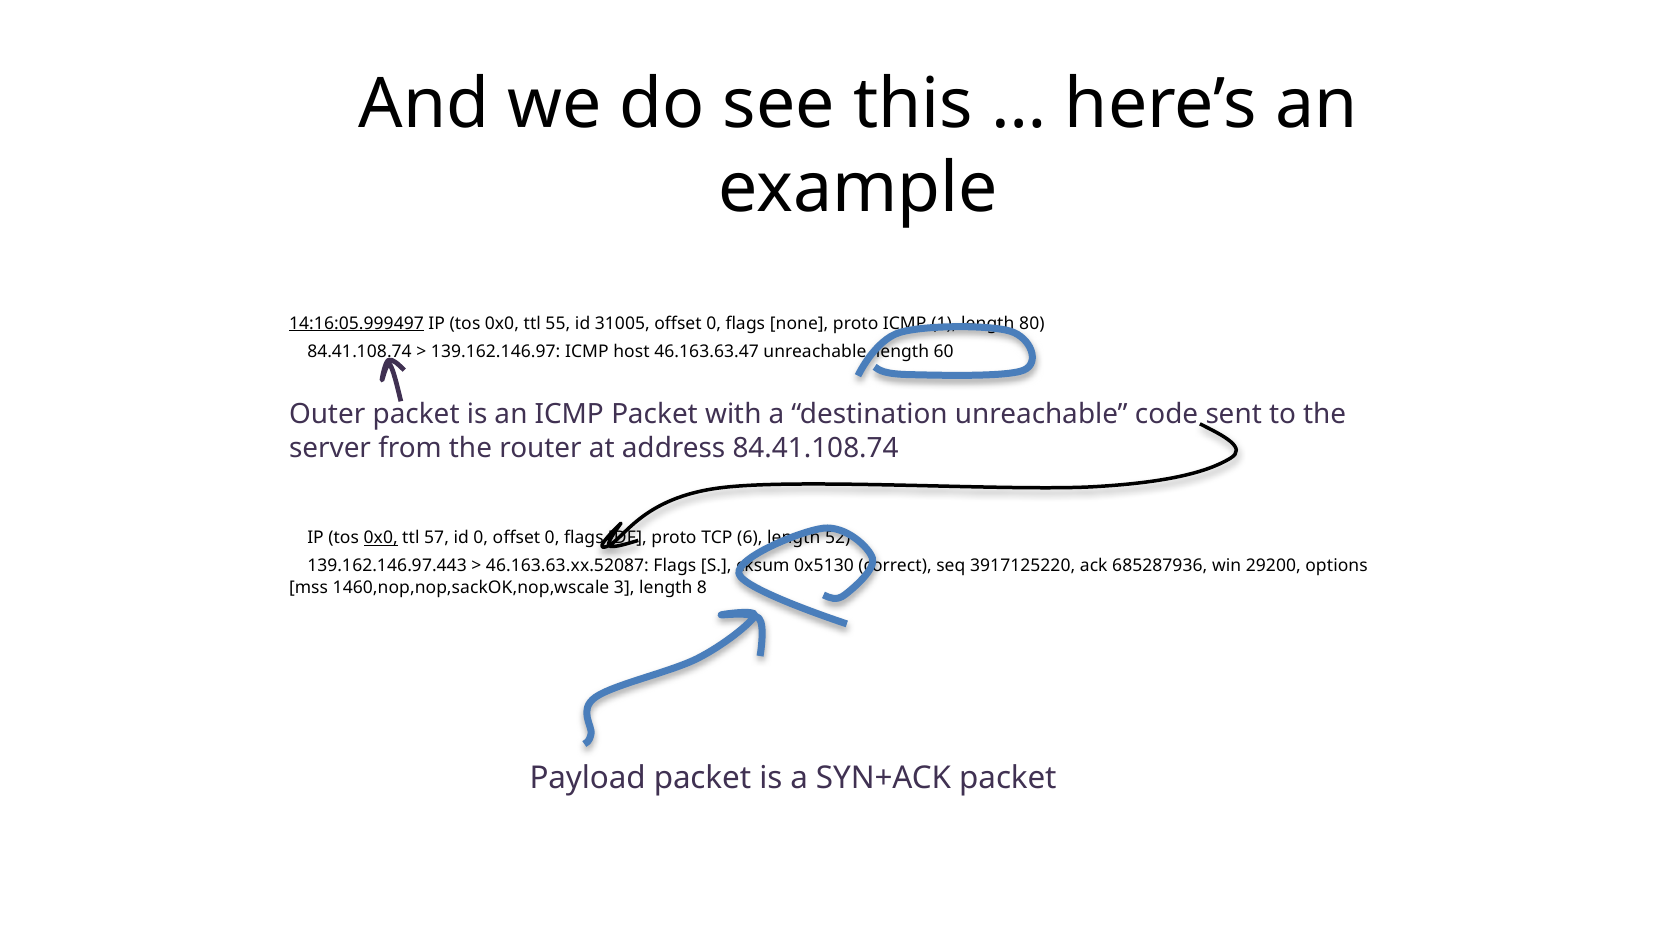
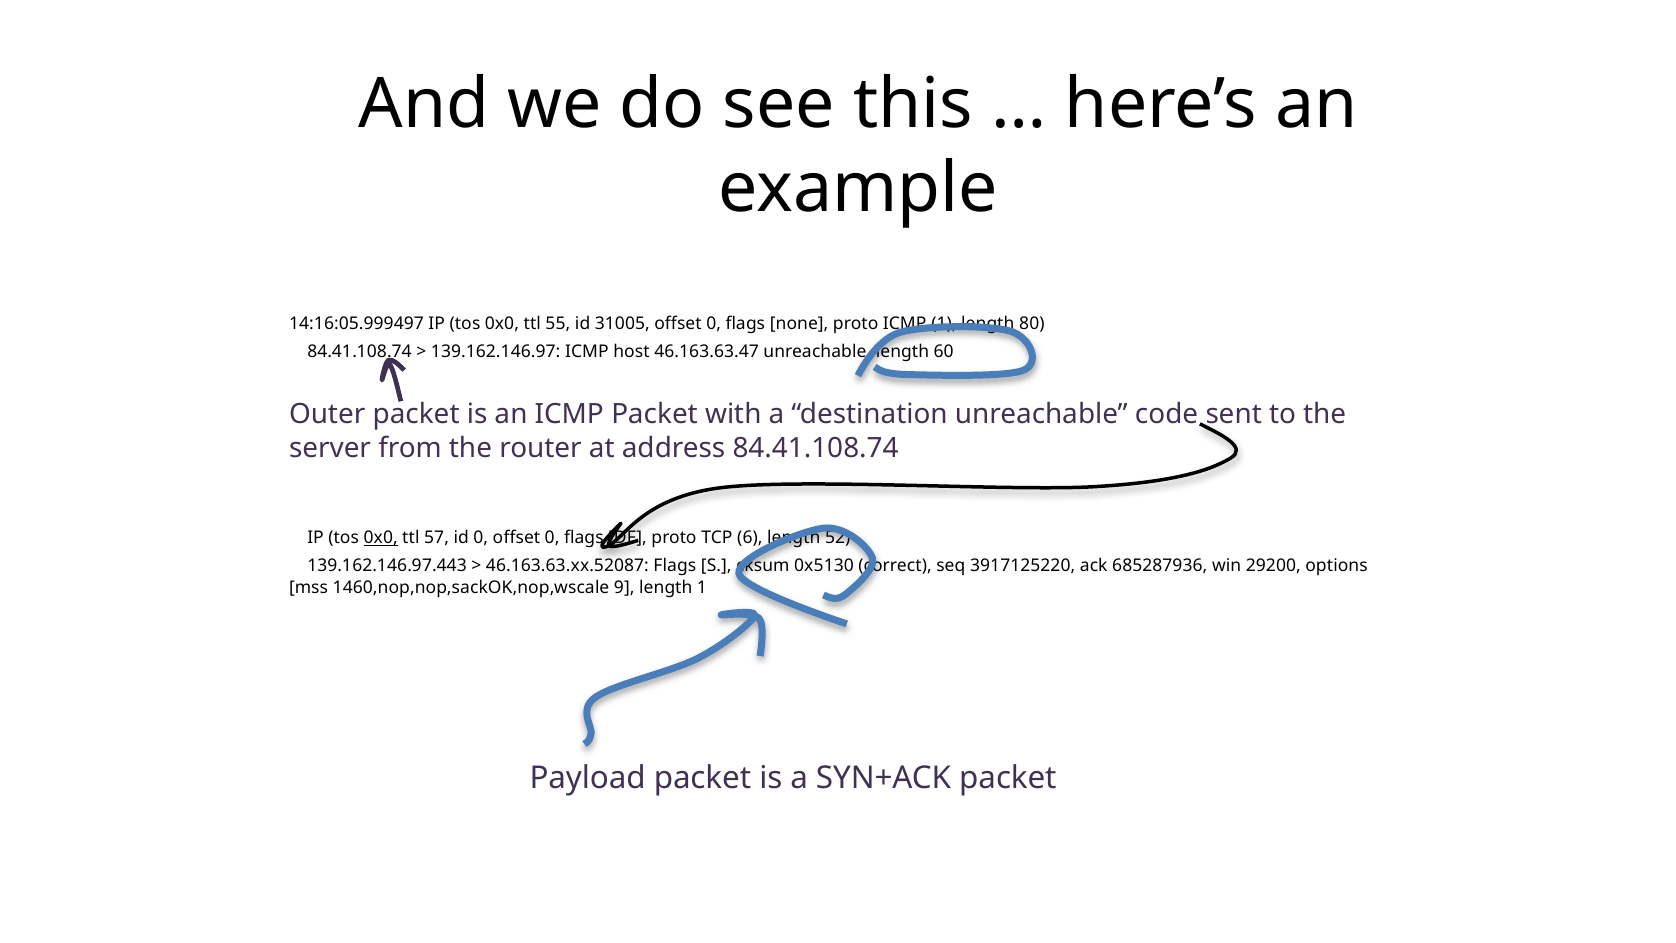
14:16:05.999497 underline: present -> none
3: 3 -> 9
length 8: 8 -> 1
